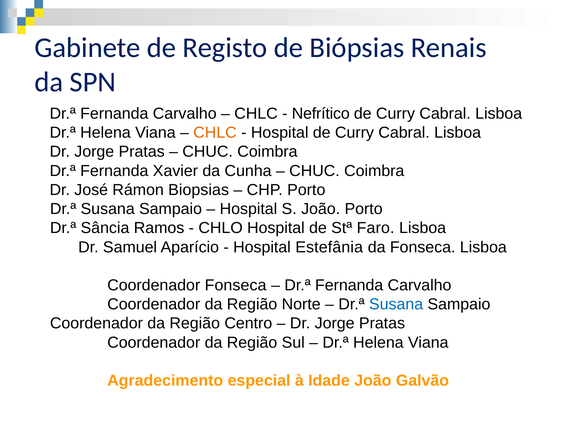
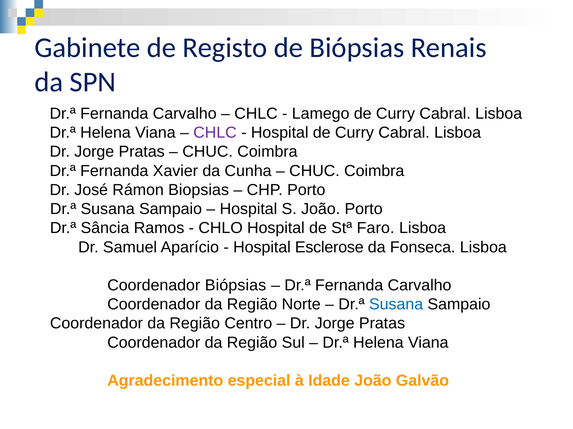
Nefrítico: Nefrítico -> Lamego
CHLC at (215, 133) colour: orange -> purple
Estefânia: Estefânia -> Esclerose
Coordenador Fonseca: Fonseca -> Biópsias
